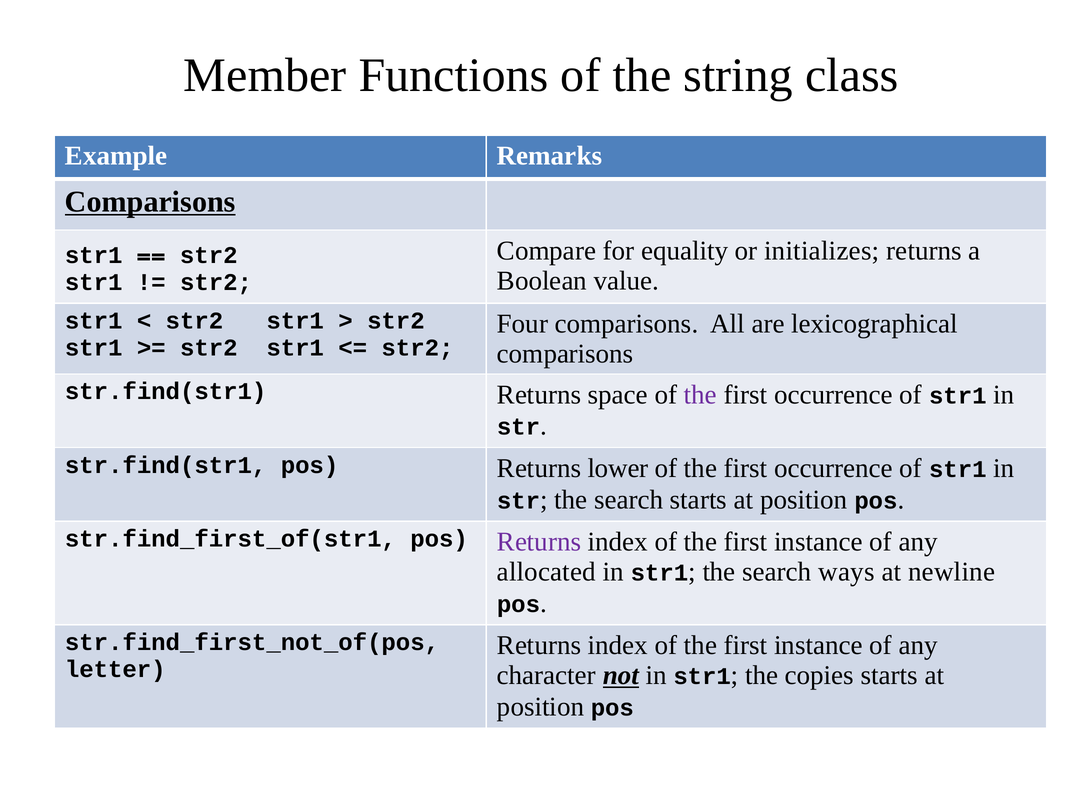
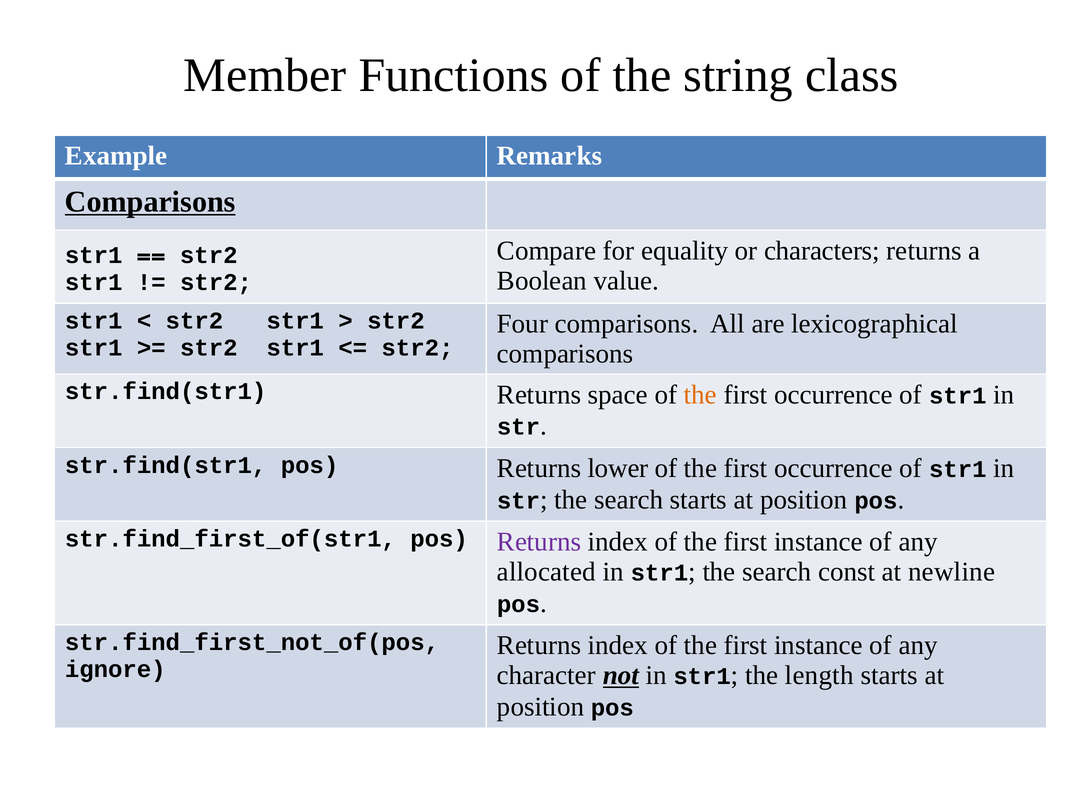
initializes: initializes -> characters
the at (700, 395) colour: purple -> orange
ways: ways -> const
letter: letter -> ignore
copies: copies -> length
